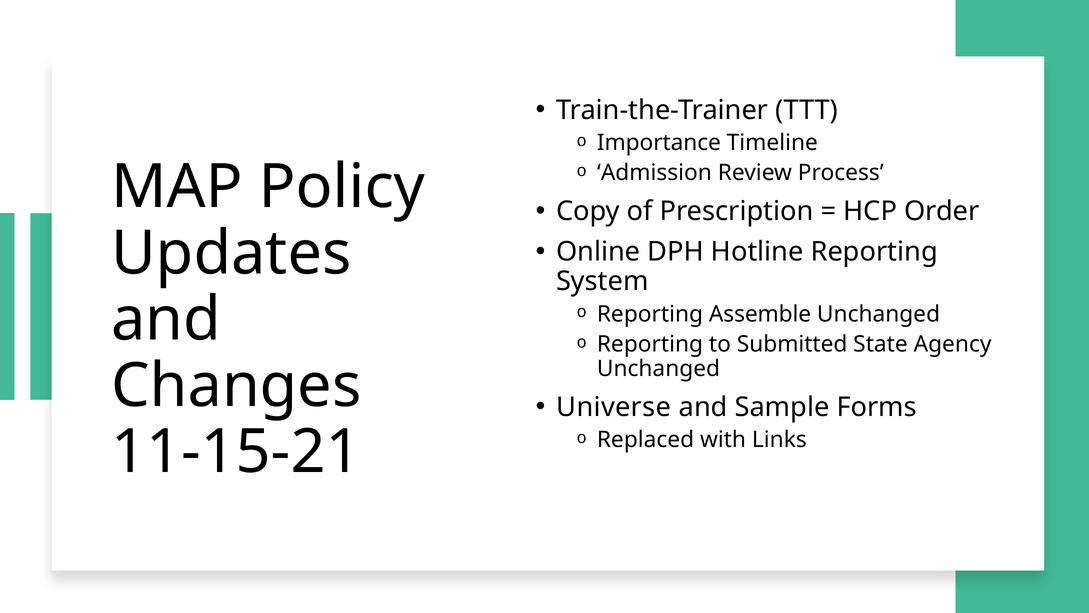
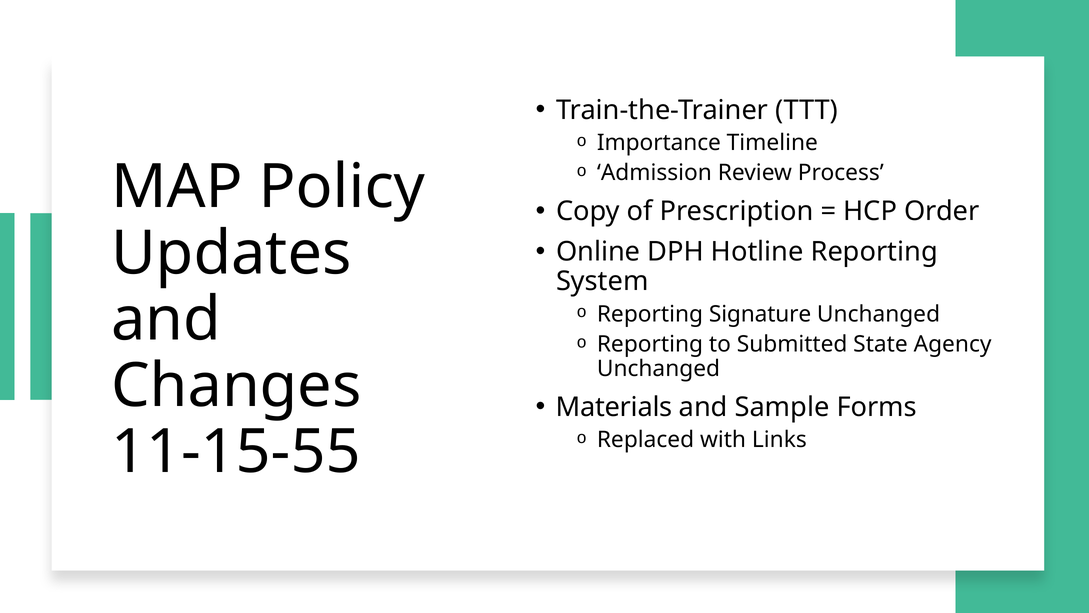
Assemble: Assemble -> Signature
Universe: Universe -> Materials
11-15-21: 11-15-21 -> 11-15-55
